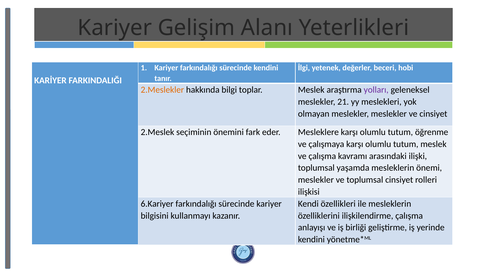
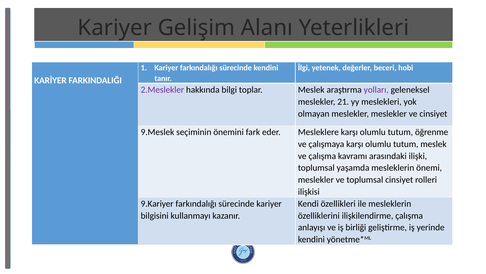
2.Meslekler colour: orange -> purple
2.Meslek: 2.Meslek -> 9.Meslek
6.Kariyer: 6.Kariyer -> 9.Kariyer
